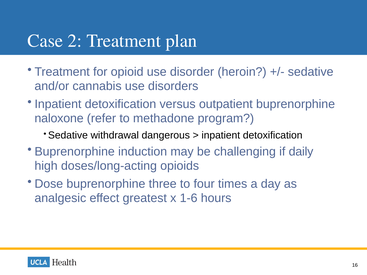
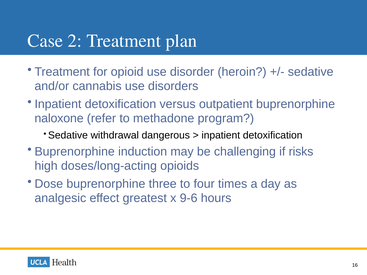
daily: daily -> risks
1-6: 1-6 -> 9-6
